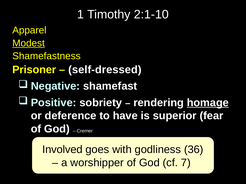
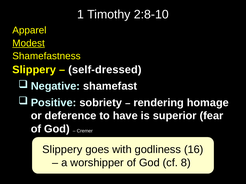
2:1-10: 2:1-10 -> 2:8-10
Prisoner at (34, 70): Prisoner -> Slippery
homage underline: present -> none
Involved at (62, 150): Involved -> Slippery
36: 36 -> 16
7: 7 -> 8
